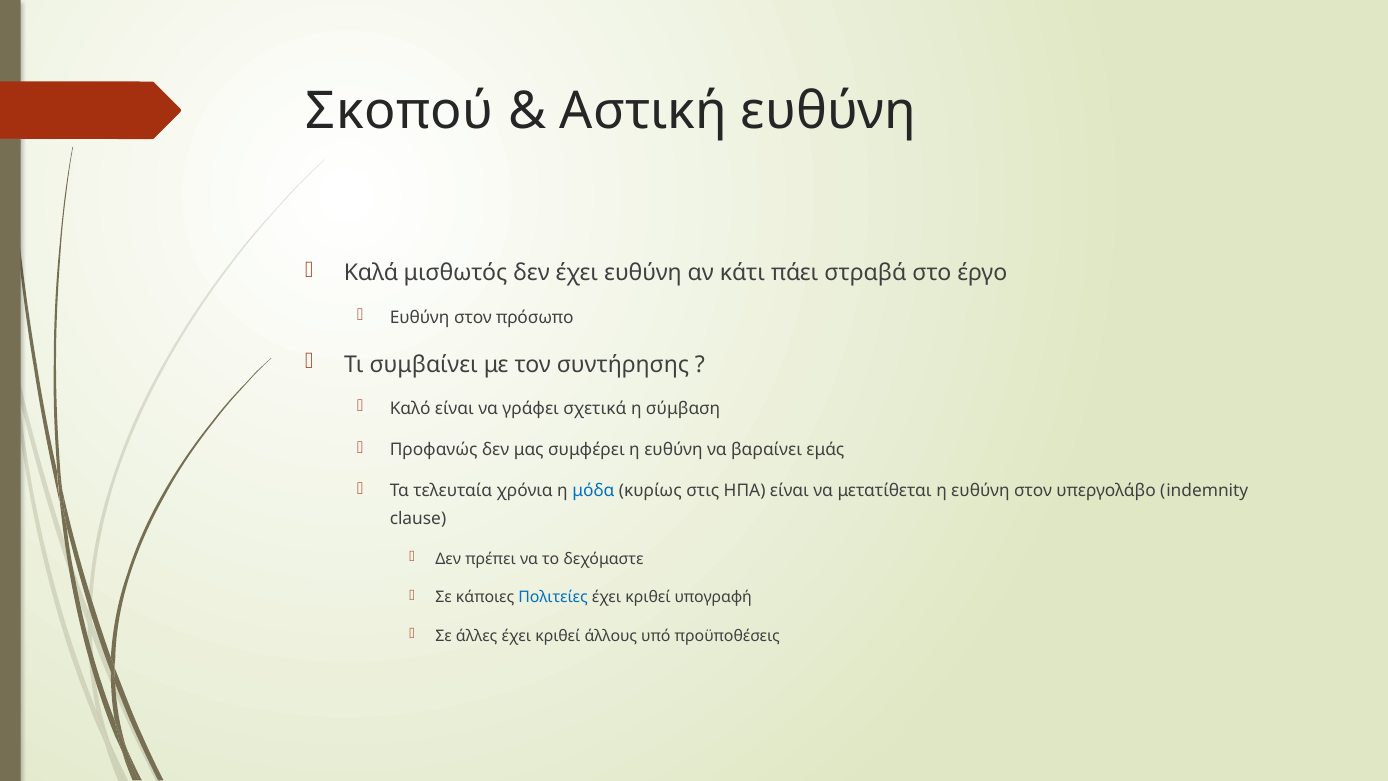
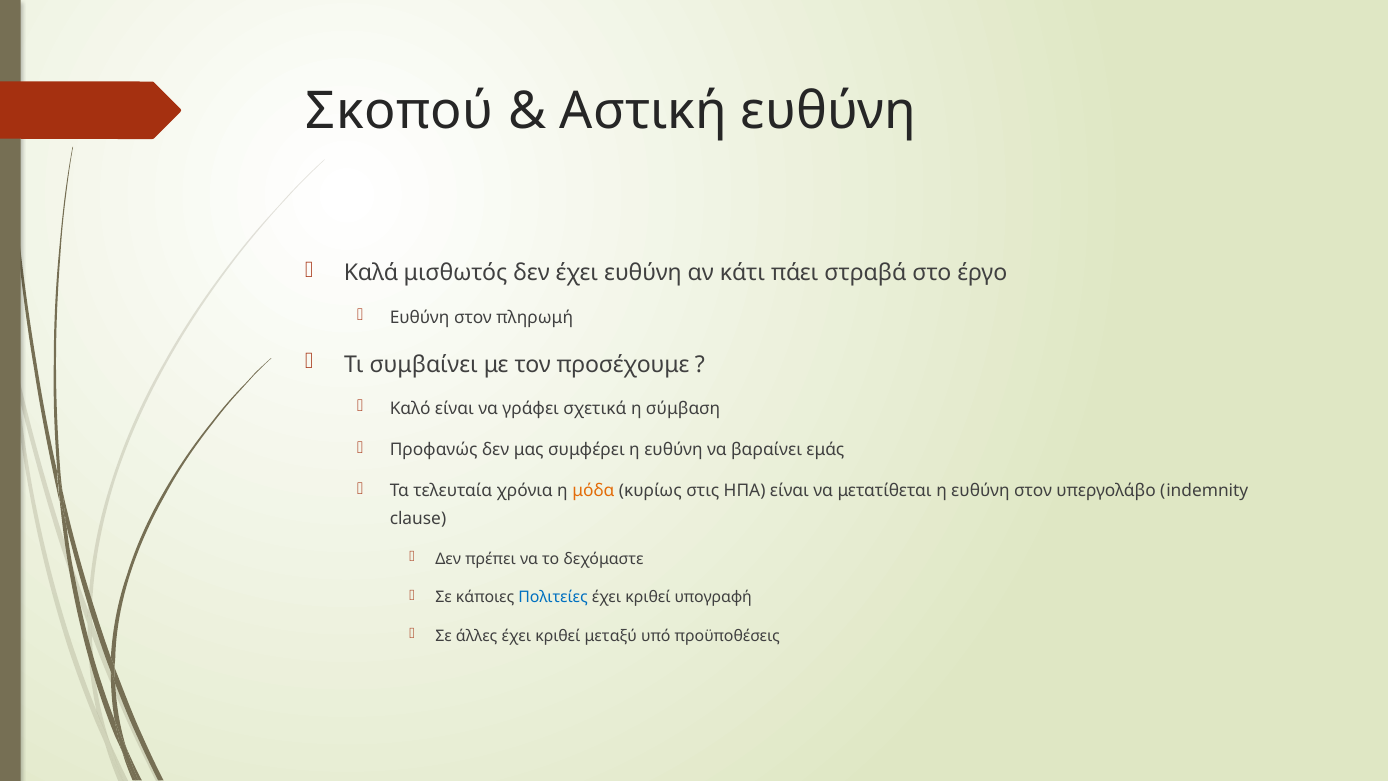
πρόσωπο: πρόσωπο -> πληρωμή
συντήρησης: συντήρησης -> προσέχουμε
μόδα colour: blue -> orange
άλλους: άλλους -> μεταξύ
